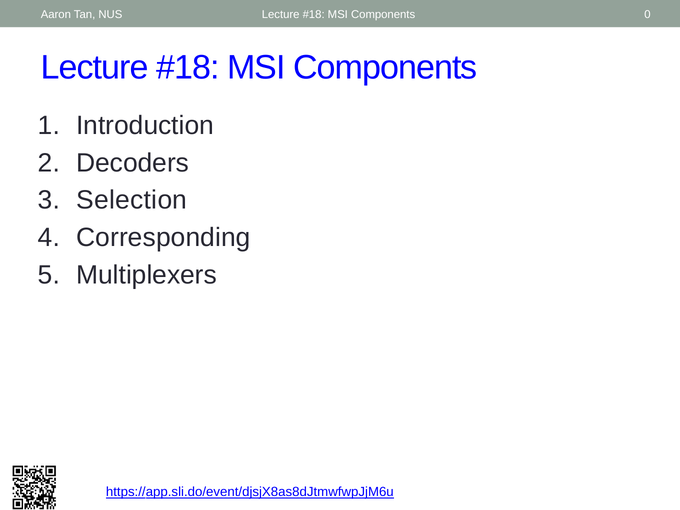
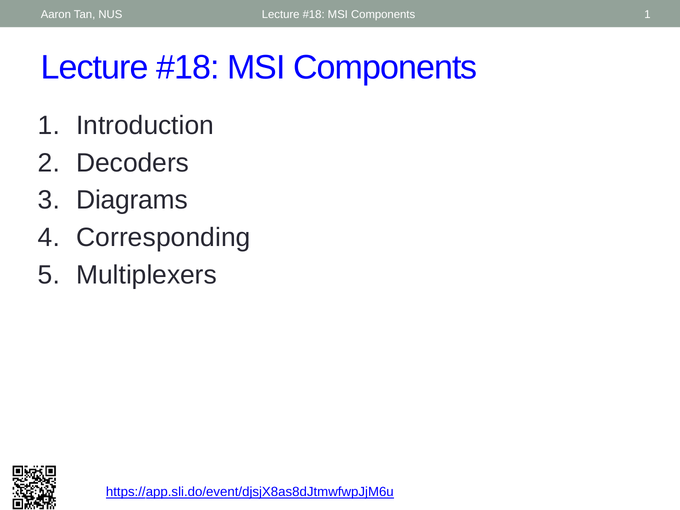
Components 0: 0 -> 1
Selection: Selection -> Diagrams
